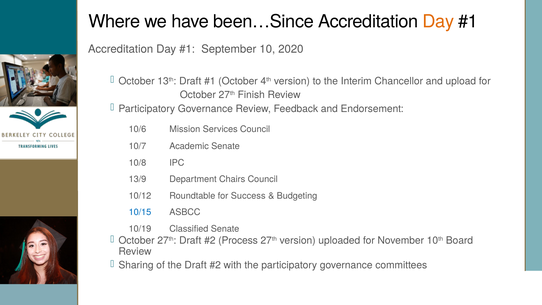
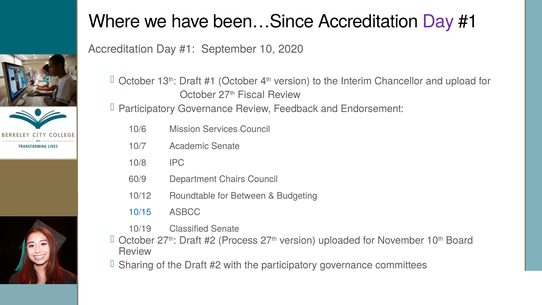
Day at (438, 21) colour: orange -> purple
Finish: Finish -> Fiscal
13/9: 13/9 -> 60/9
Success: Success -> Between
